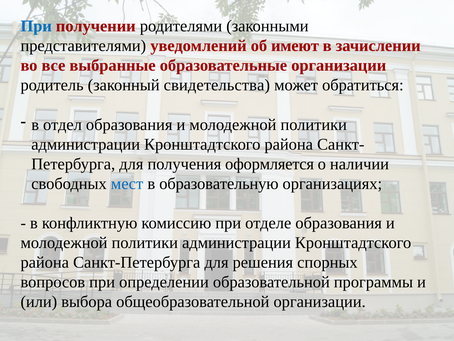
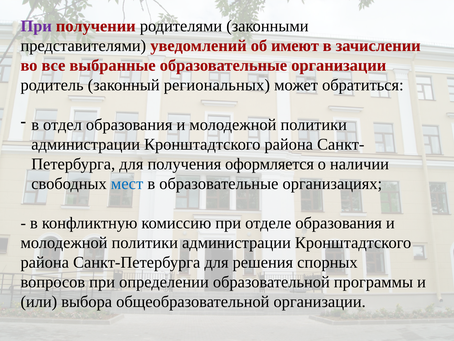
При at (36, 26) colour: blue -> purple
свидетельства: свидетельства -> региональных
в образовательную: образовательную -> образовательные
